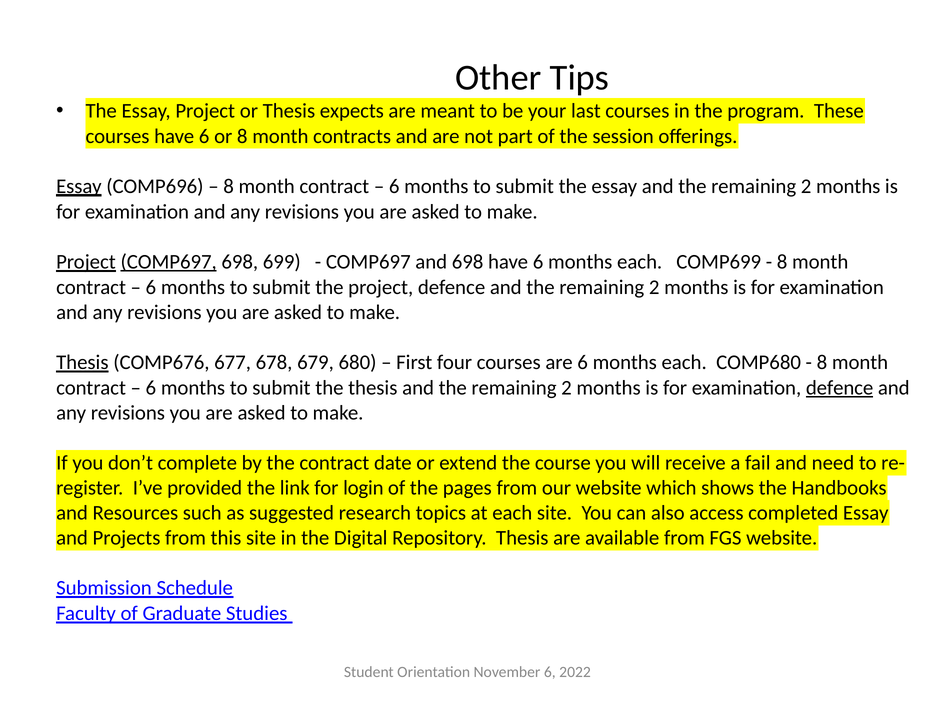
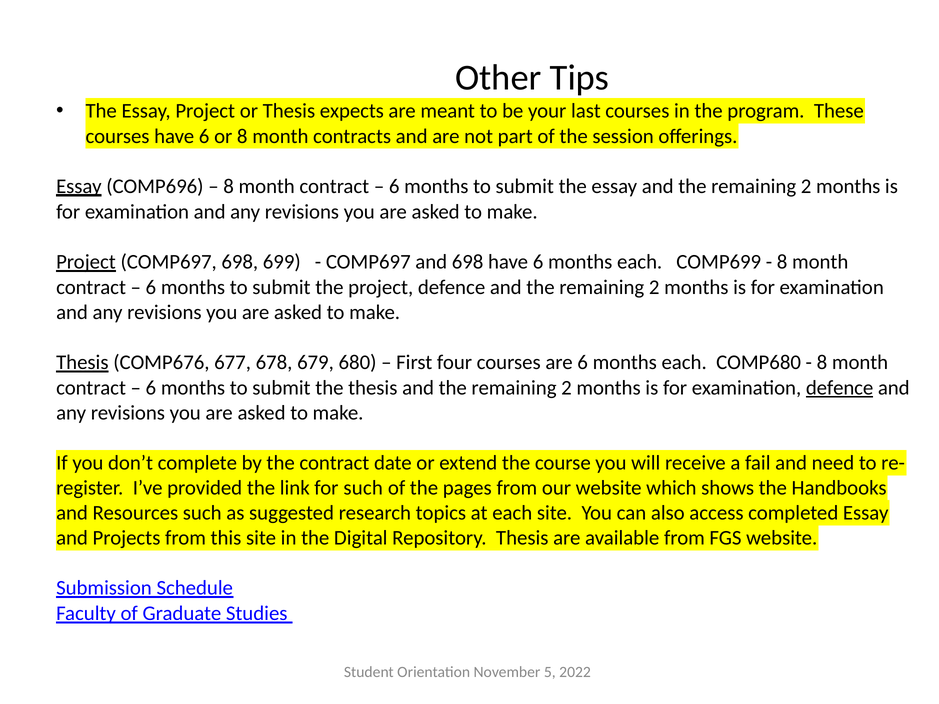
COMP697 at (169, 262) underline: present -> none
for login: login -> such
November 6: 6 -> 5
